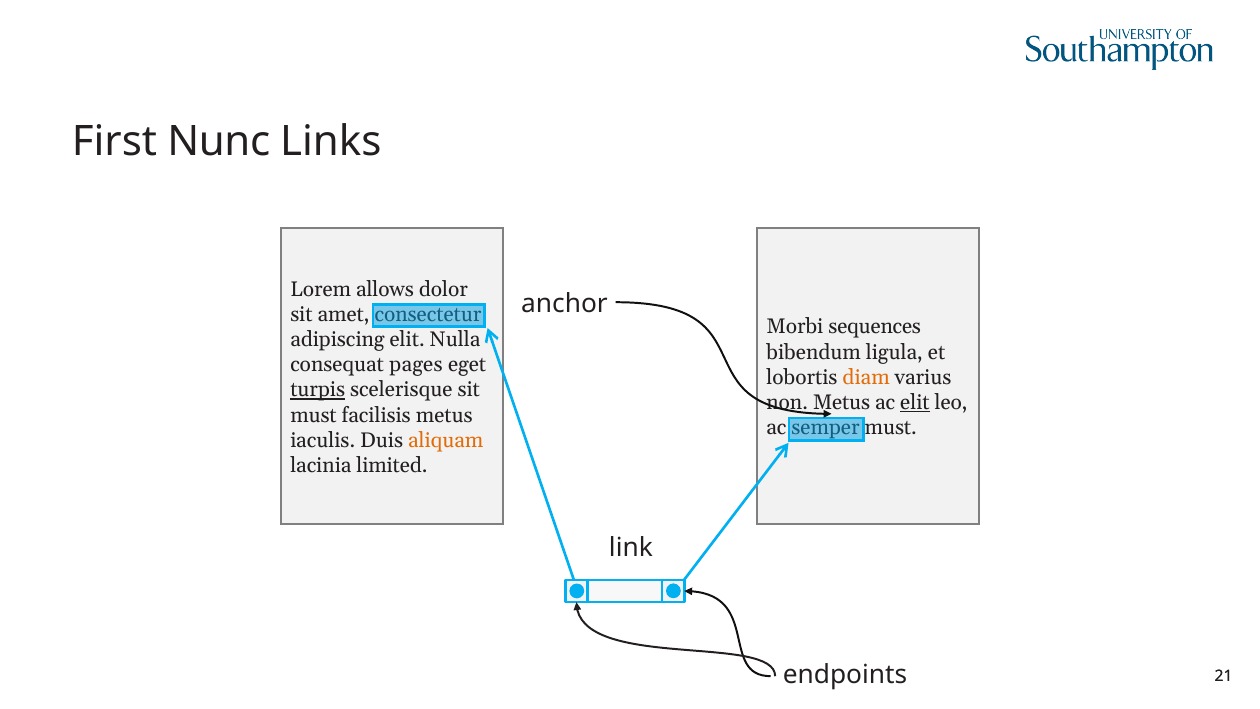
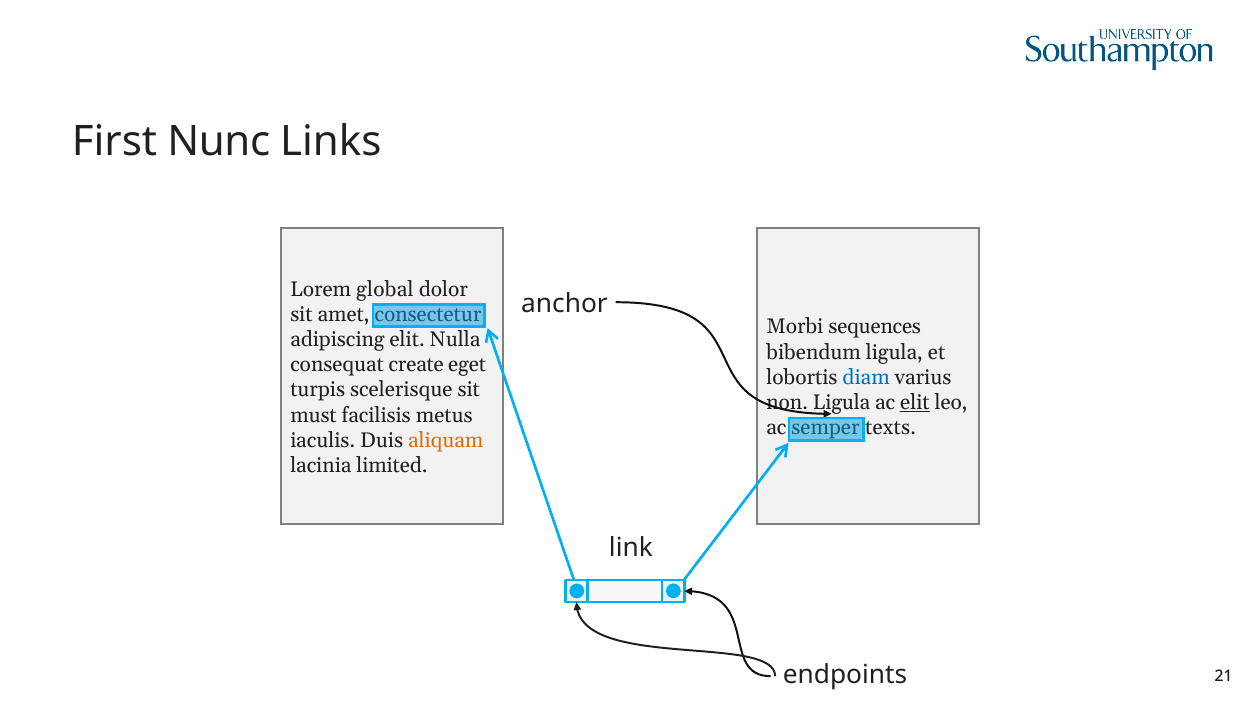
allows: allows -> global
pages: pages -> create
diam colour: orange -> blue
turpis underline: present -> none
non Metus: Metus -> Ligula
must at (891, 428): must -> texts
